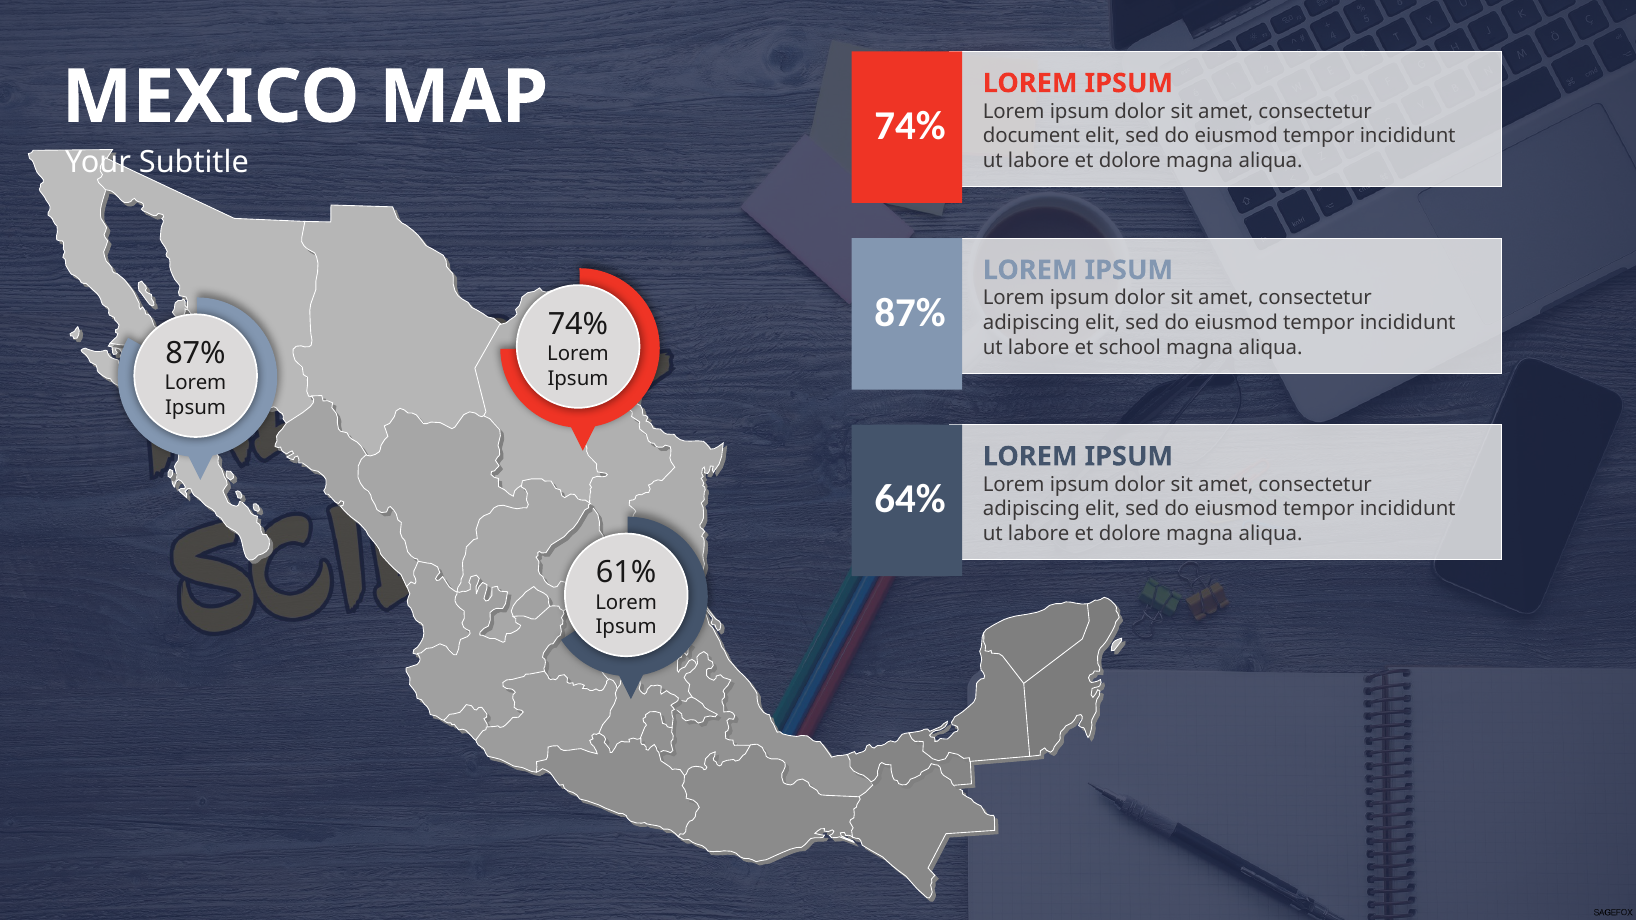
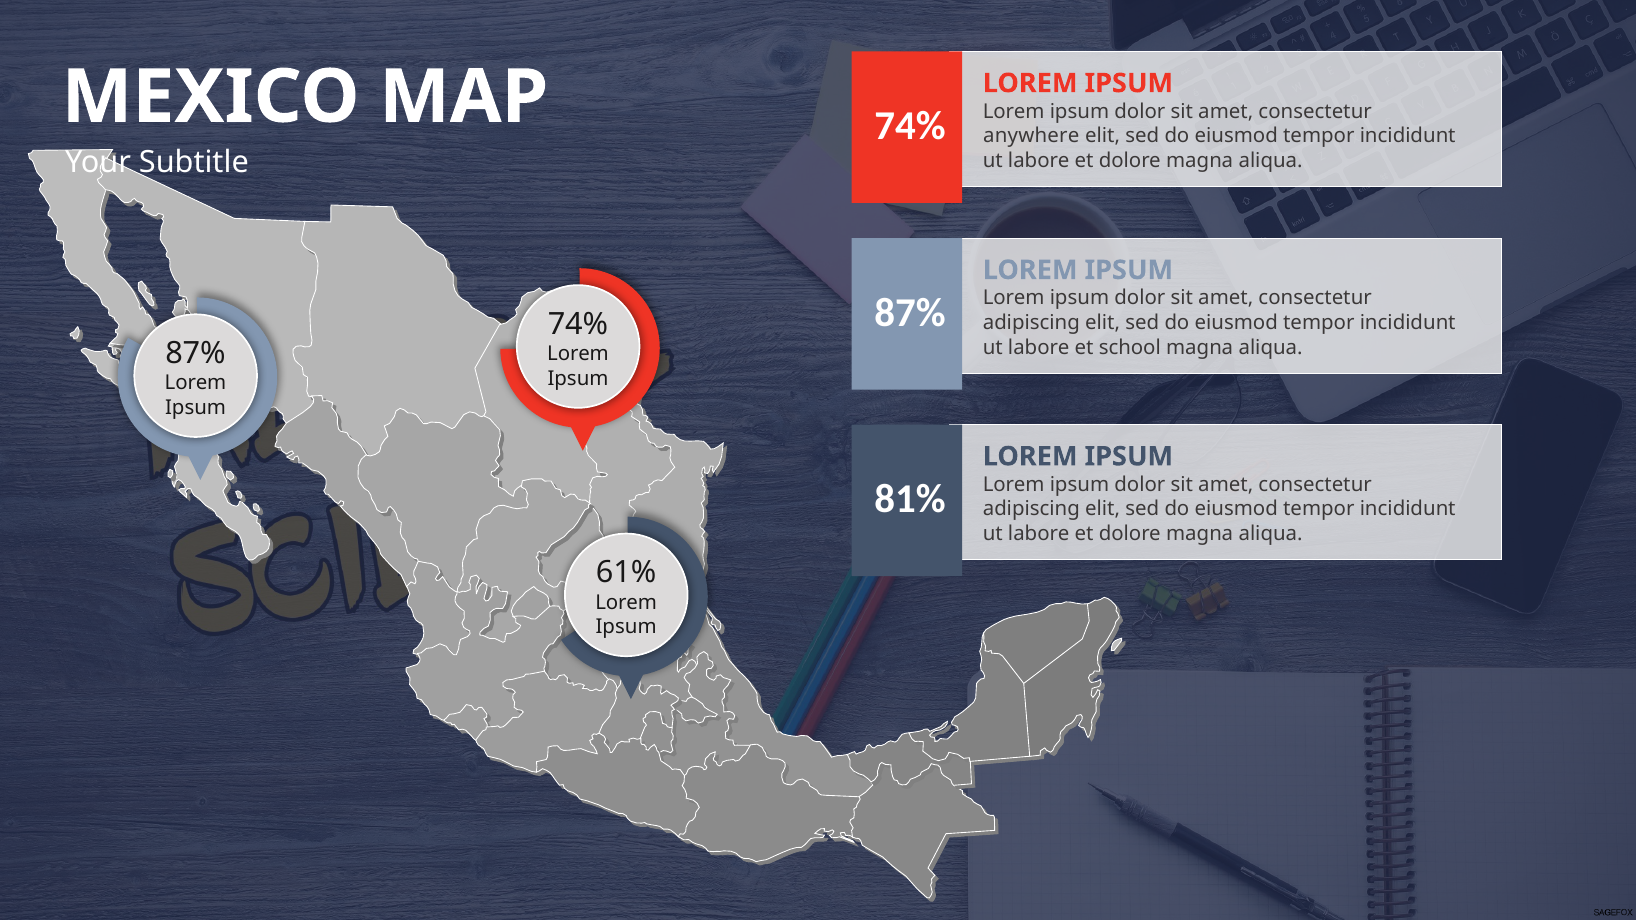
document: document -> anywhere
64%: 64% -> 81%
